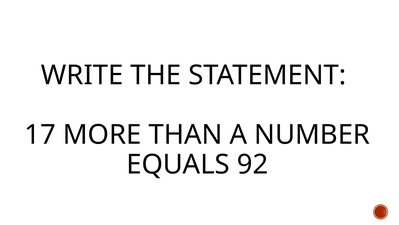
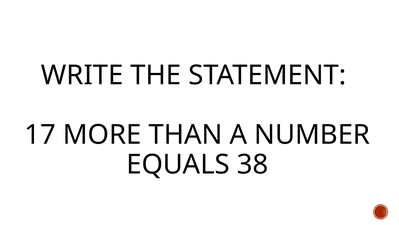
92: 92 -> 38
